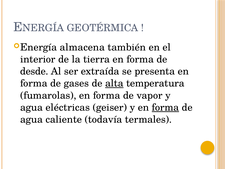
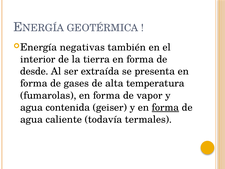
almacena: almacena -> negativas
alta underline: present -> none
eléctricas: eléctricas -> contenida
